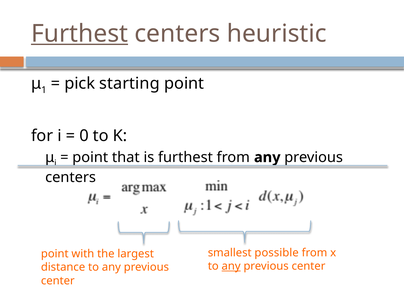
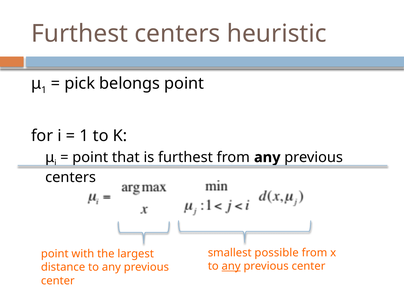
Furthest at (80, 34) underline: present -> none
starting: starting -> belongs
0 at (84, 136): 0 -> 1
